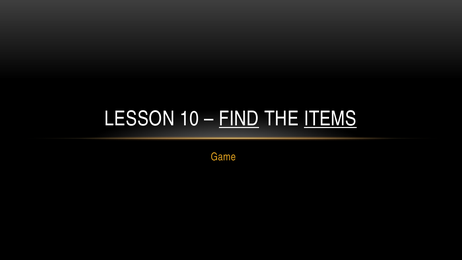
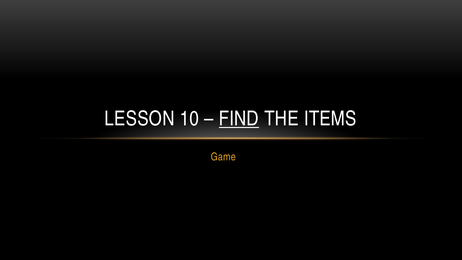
ITEMS underline: present -> none
